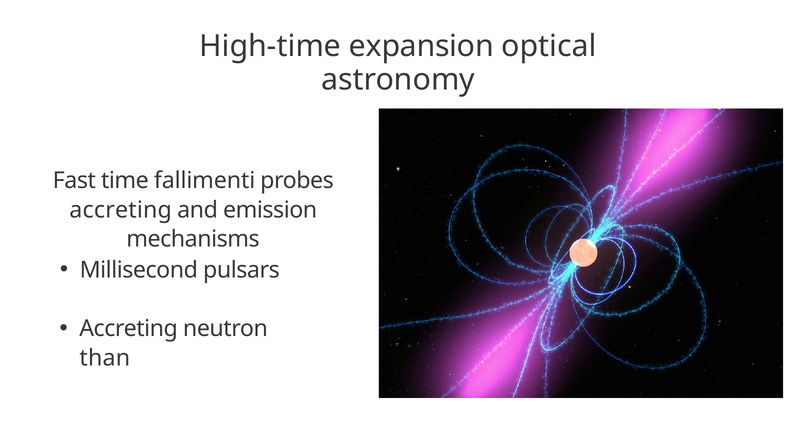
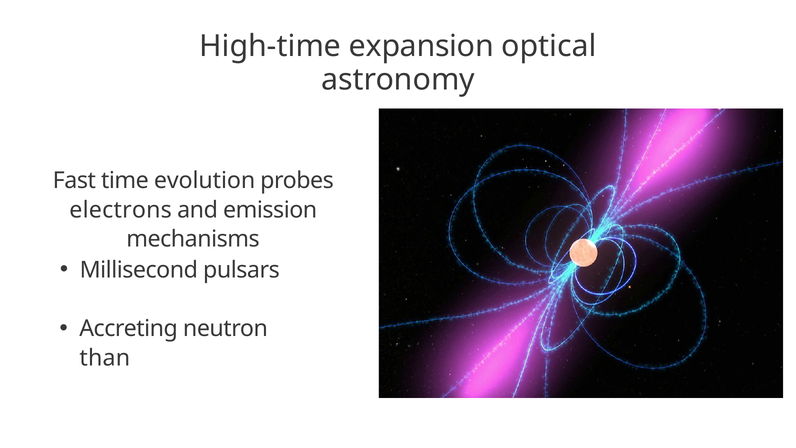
fallimenti: fallimenti -> evolution
accreting at (121, 210): accreting -> electrons
